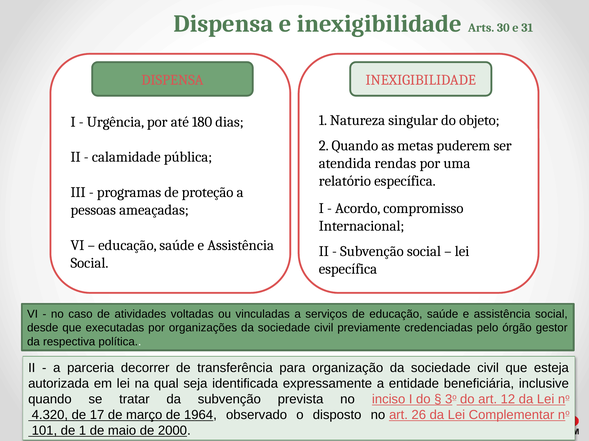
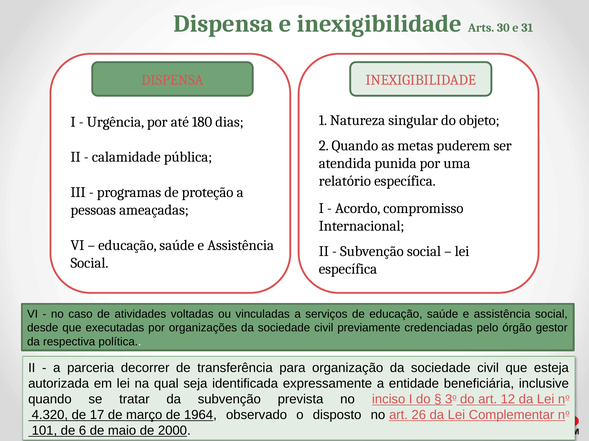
rendas: rendas -> punida
de 1: 1 -> 6
